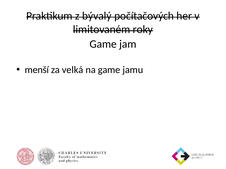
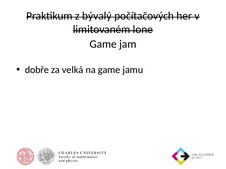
roky: roky -> lone
menší: menší -> dobře
